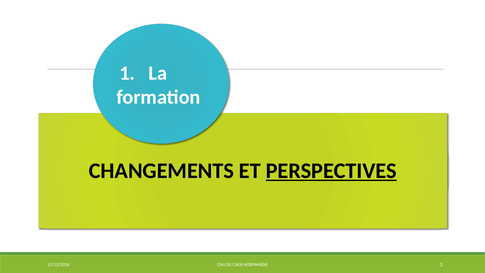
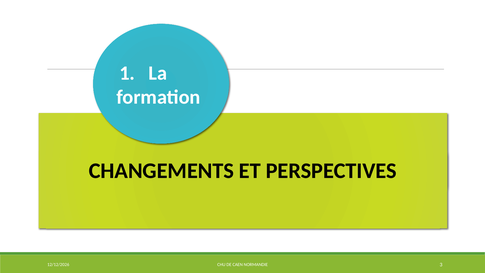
PERSPECTIVES underline: present -> none
